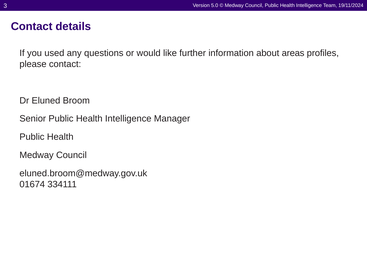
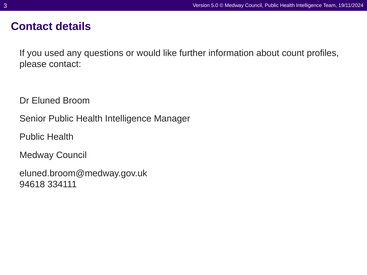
areas: areas -> count
01674: 01674 -> 94618
